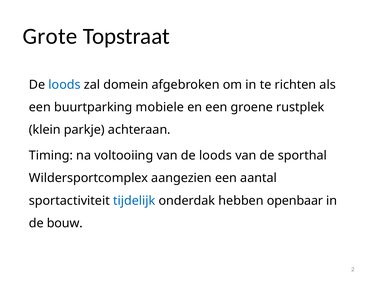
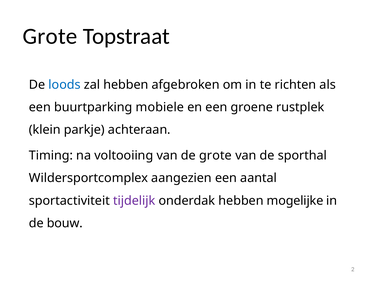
zal domein: domein -> hebben
van de loods: loods -> grote
tijdelijk colour: blue -> purple
openbaar: openbaar -> mogelijke
